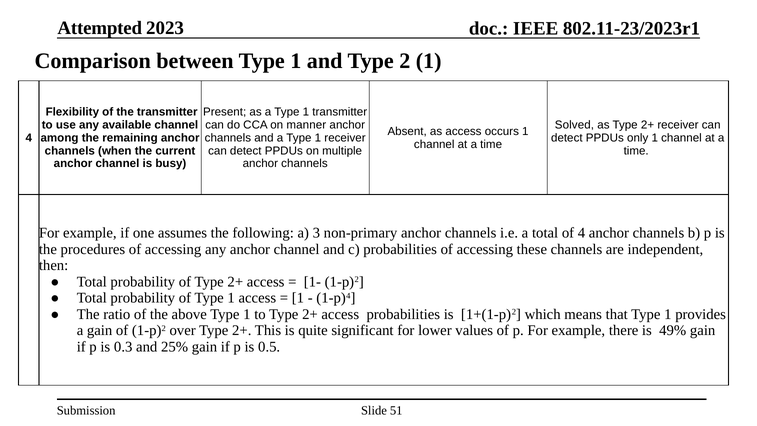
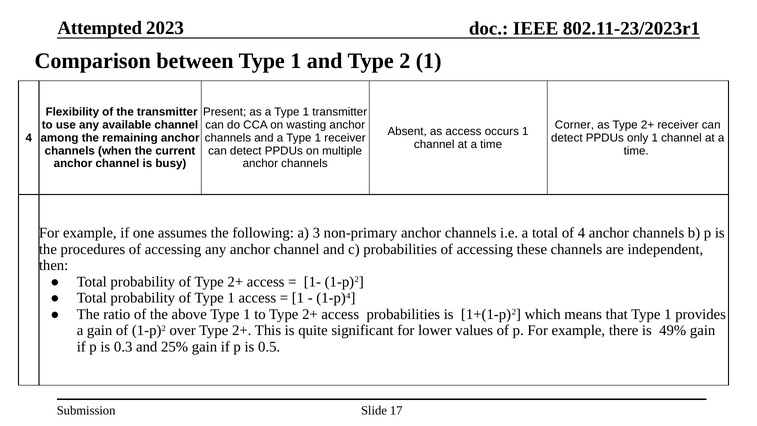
manner: manner -> wasting
Solved: Solved -> Corner
51: 51 -> 17
